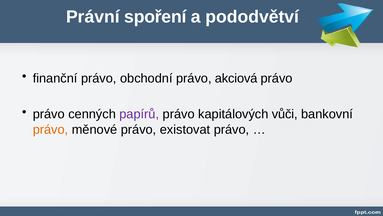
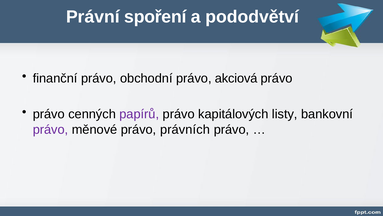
vůči: vůči -> listy
právo at (51, 129) colour: orange -> purple
existovat: existovat -> právních
